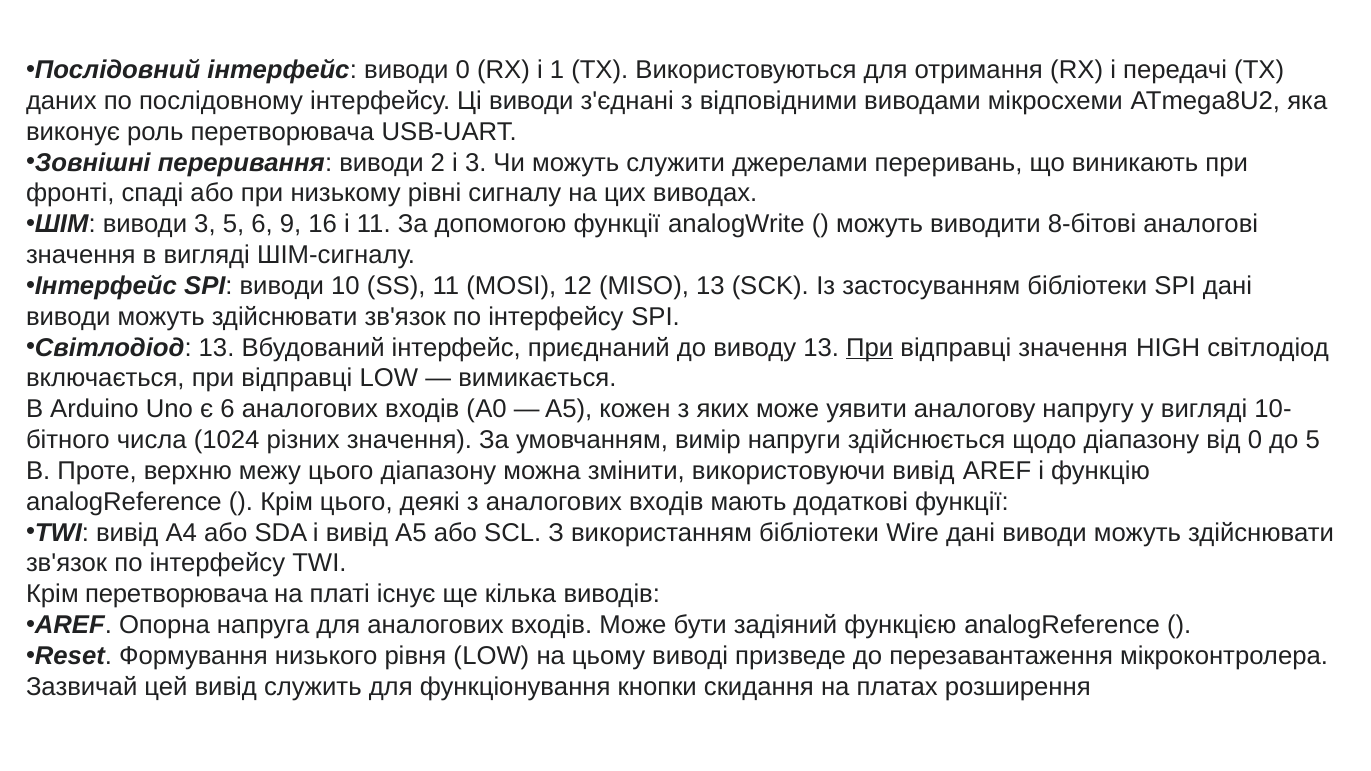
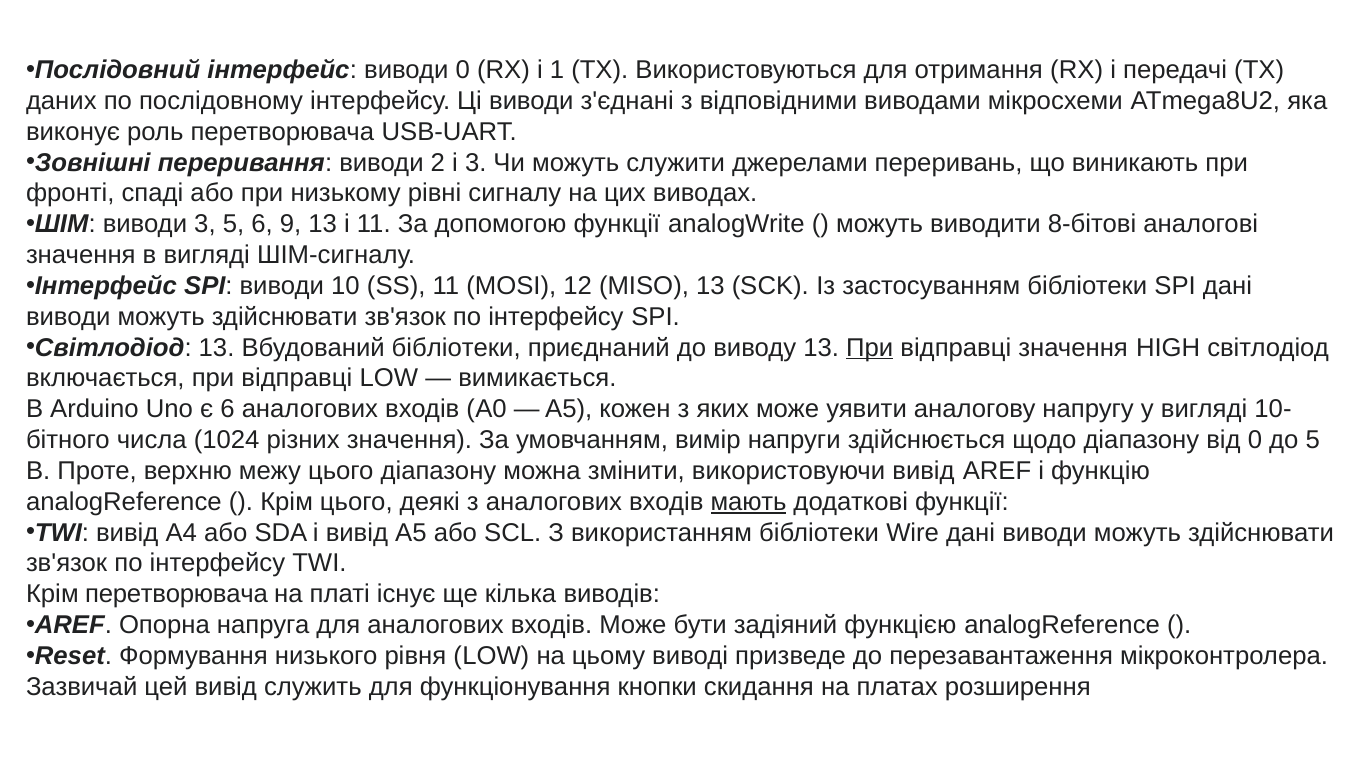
9 16: 16 -> 13
Вбудований інтерфейс: інтерфейс -> бібліотеки
мають underline: none -> present
